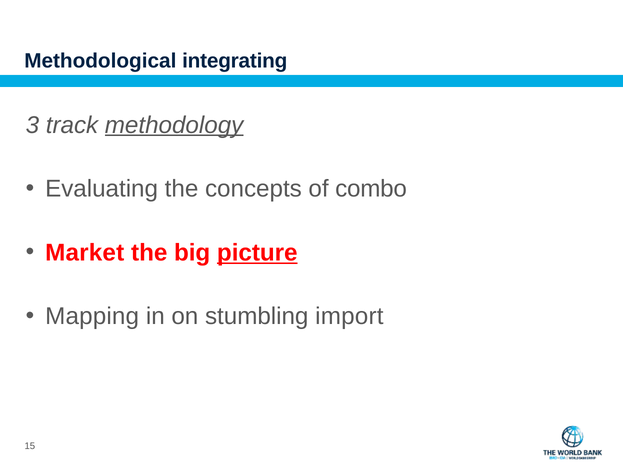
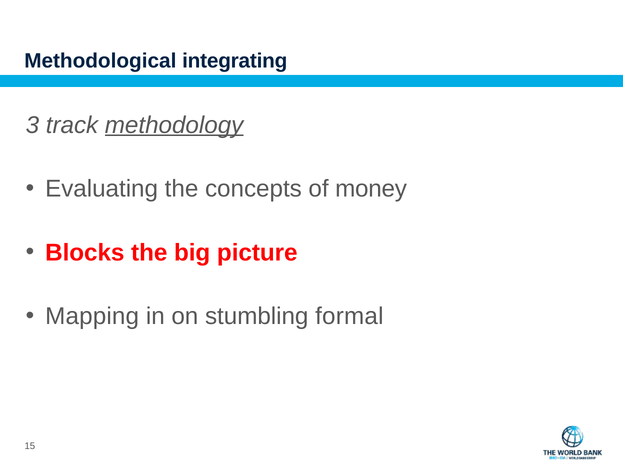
combo: combo -> money
Market: Market -> Blocks
picture underline: present -> none
import: import -> formal
